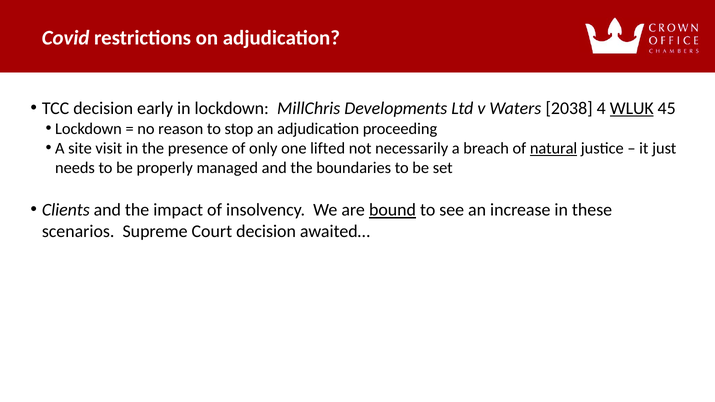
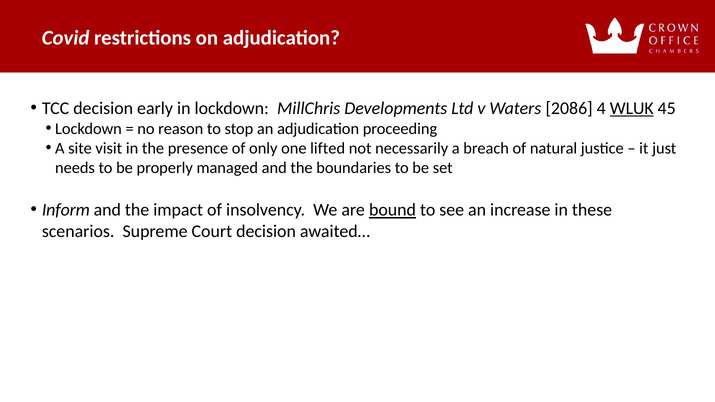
2038: 2038 -> 2086
natural underline: present -> none
Clients: Clients -> Inform
